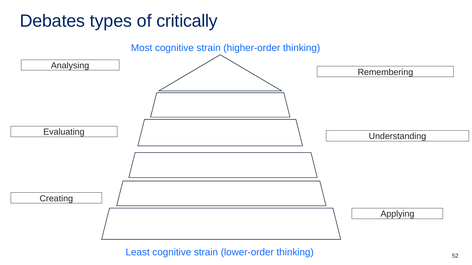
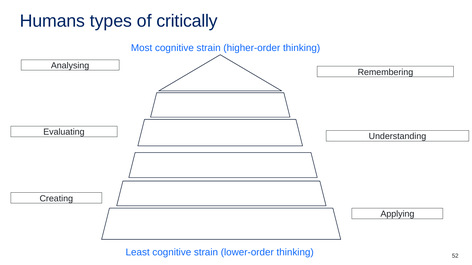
Debates: Debates -> Humans
